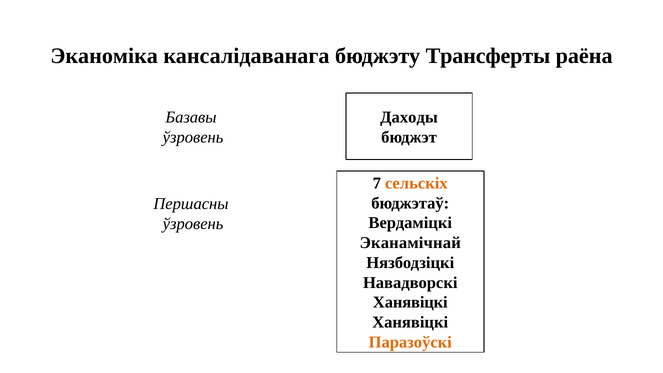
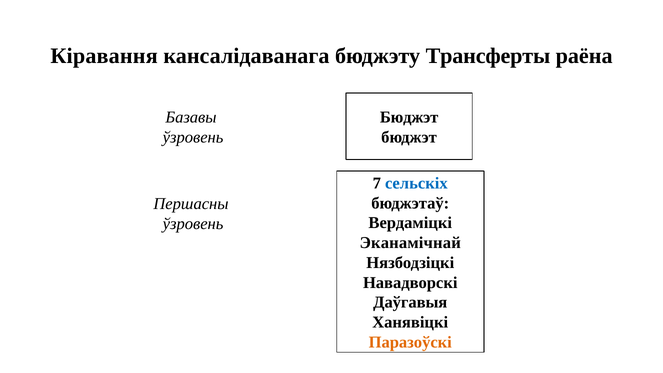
Эканоміка: Эканоміка -> Кіравання
Даходы at (409, 117): Даходы -> Бюджэт
сельскіх colour: orange -> blue
Ханявіцкі at (410, 302): Ханявіцкі -> Даўгавыя
